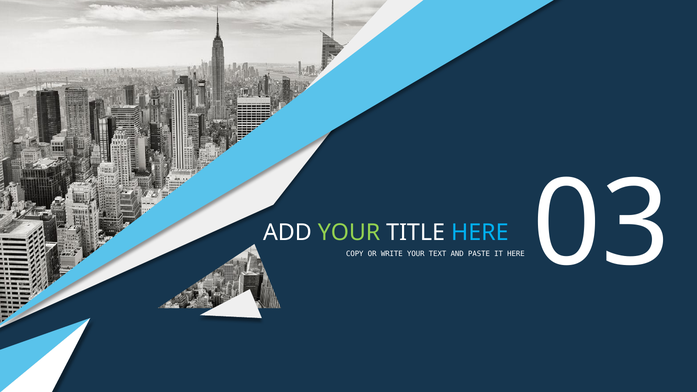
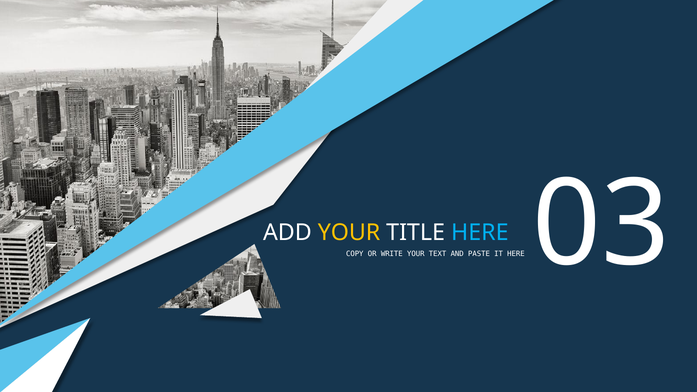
YOUR at (349, 233) colour: light green -> yellow
